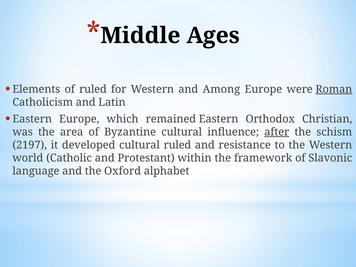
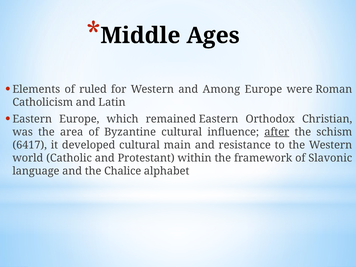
Roman underline: present -> none
2197: 2197 -> 6417
cultural ruled: ruled -> main
Oxford: Oxford -> Chalice
